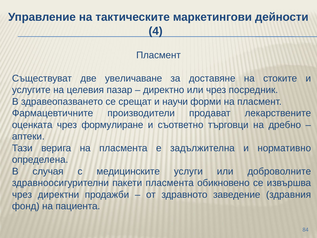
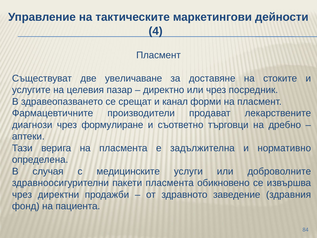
научи: научи -> канал
оценката: оценката -> диагнози
